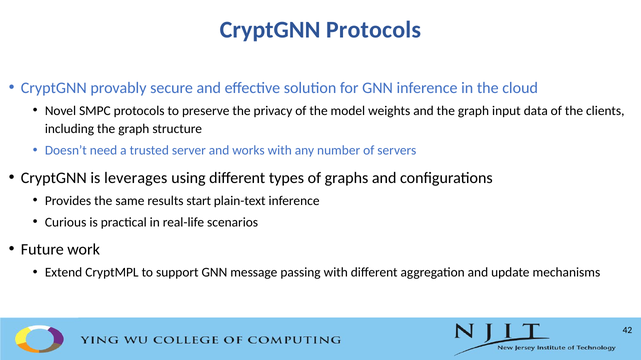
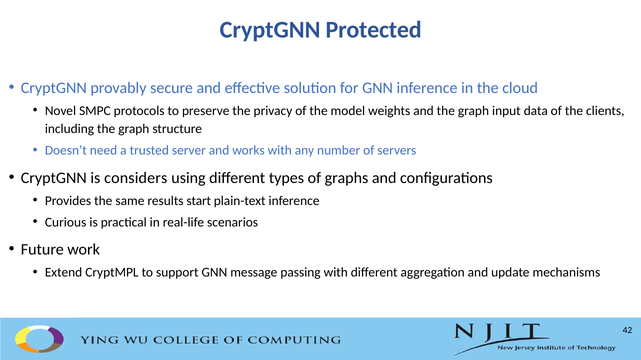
CryptGNN Protocols: Protocols -> Protected
leverages: leverages -> considers
